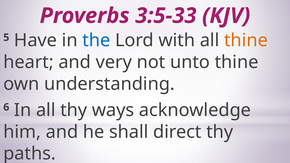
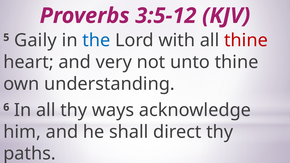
3:5-33: 3:5-33 -> 3:5-12
Have: Have -> Gaily
thine at (246, 40) colour: orange -> red
